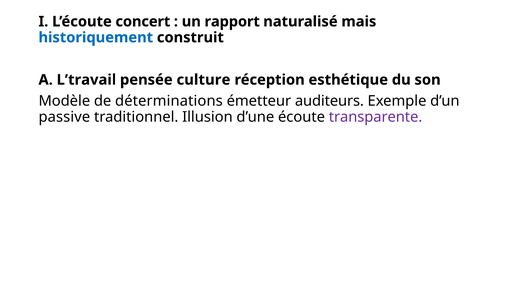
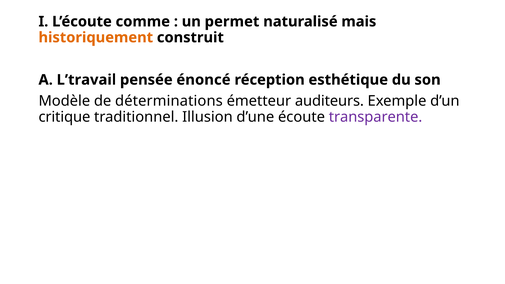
concert: concert -> comme
rapport: rapport -> permet
historiquement colour: blue -> orange
culture: culture -> énoncé
passive: passive -> critique
